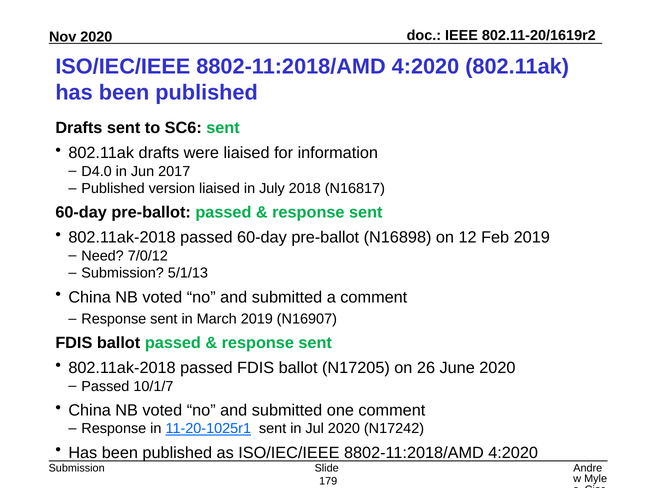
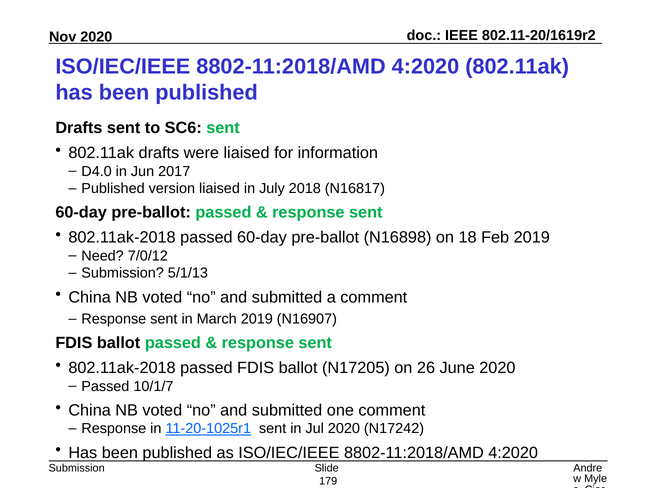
12: 12 -> 18
